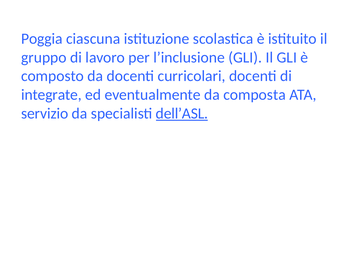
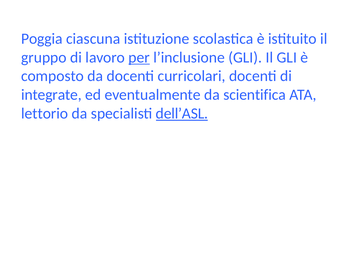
per underline: none -> present
composta: composta -> scientifica
servizio: servizio -> lettorio
